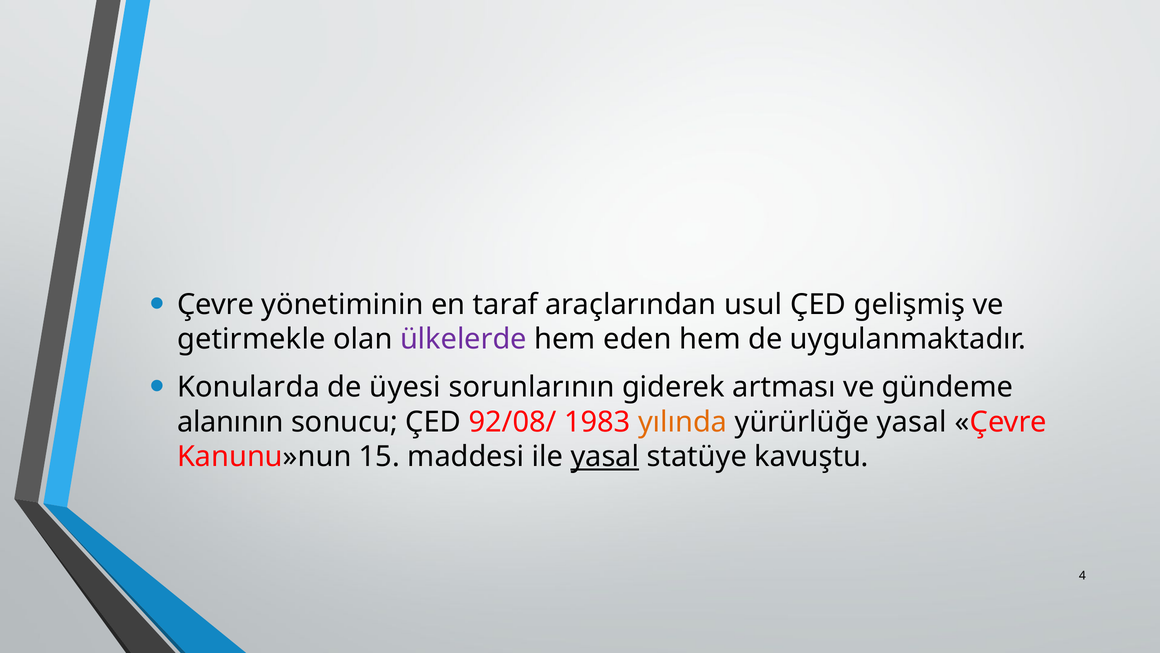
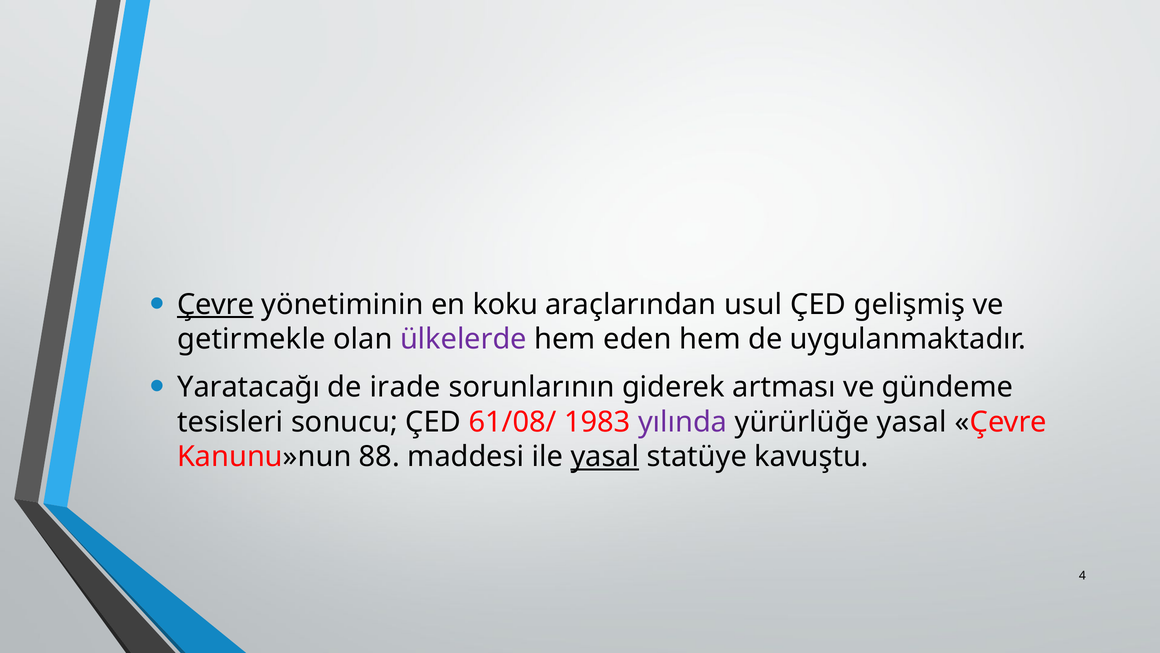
Çevre at (216, 304) underline: none -> present
taraf: taraf -> koku
Konularda: Konularda -> Yaratacağı
üyesi: üyesi -> irade
alanının: alanının -> tesisleri
92/08/: 92/08/ -> 61/08/
yılında colour: orange -> purple
15: 15 -> 88
